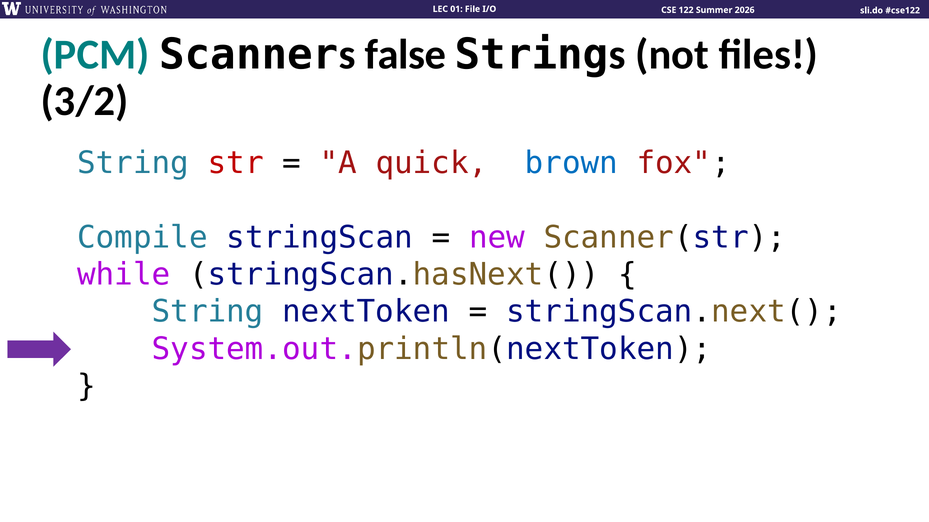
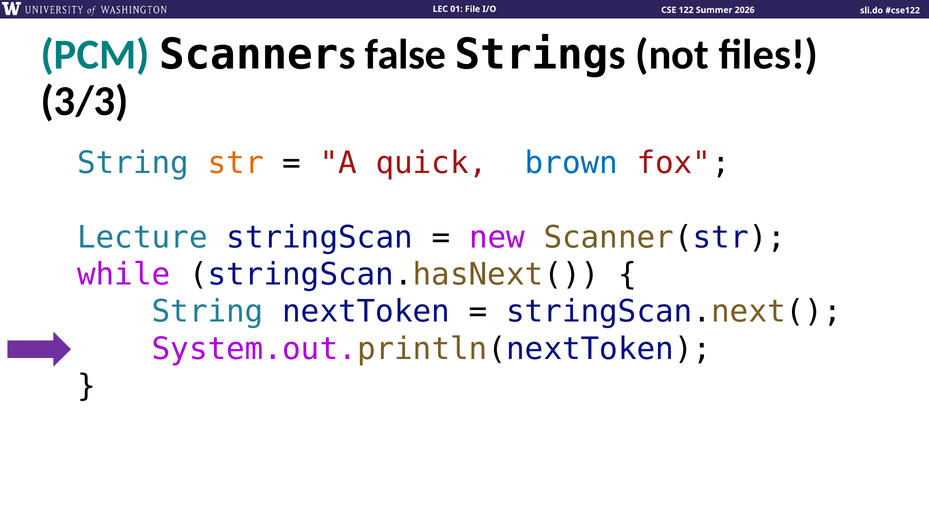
3/2: 3/2 -> 3/3
str colour: red -> orange
Compile: Compile -> Lecture
